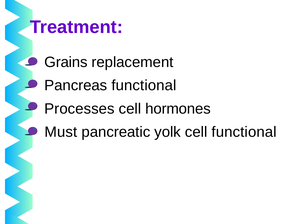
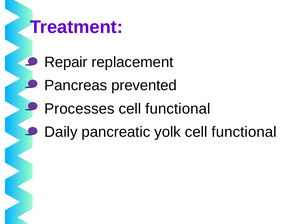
Grains: Grains -> Repair
Pancreas functional: functional -> prevented
hormones at (178, 108): hormones -> functional
Must: Must -> Daily
